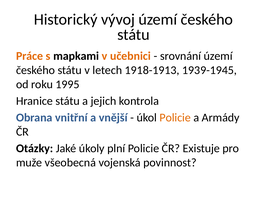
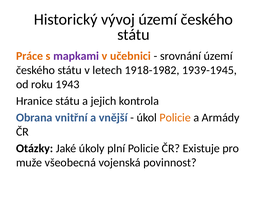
mapkami colour: black -> purple
1918-1913: 1918-1913 -> 1918-1982
1995: 1995 -> 1943
